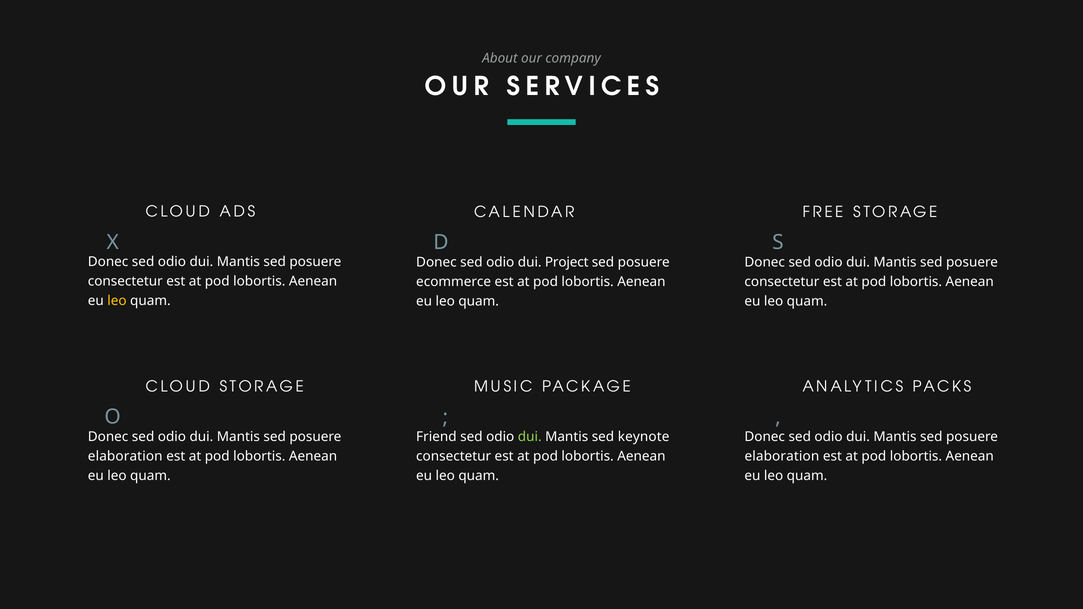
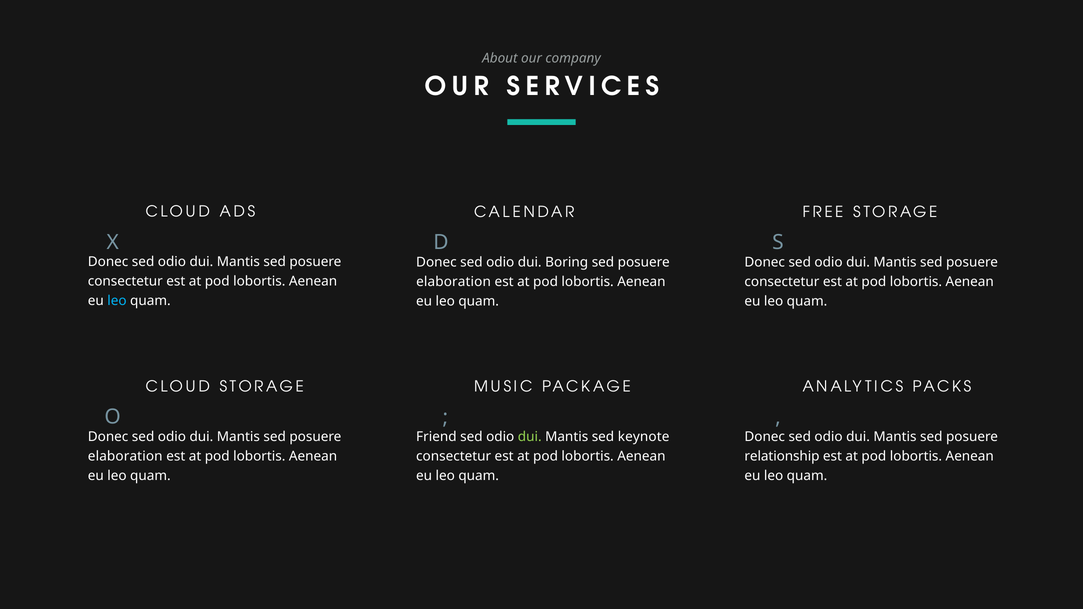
Project: Project -> Boring
ecommerce at (454, 282): ecommerce -> elaboration
leo at (117, 301) colour: yellow -> light blue
elaboration at (782, 457): elaboration -> relationship
